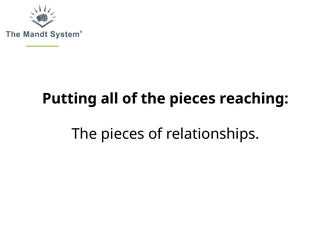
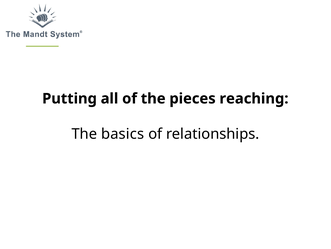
pieces at (123, 134): pieces -> basics
